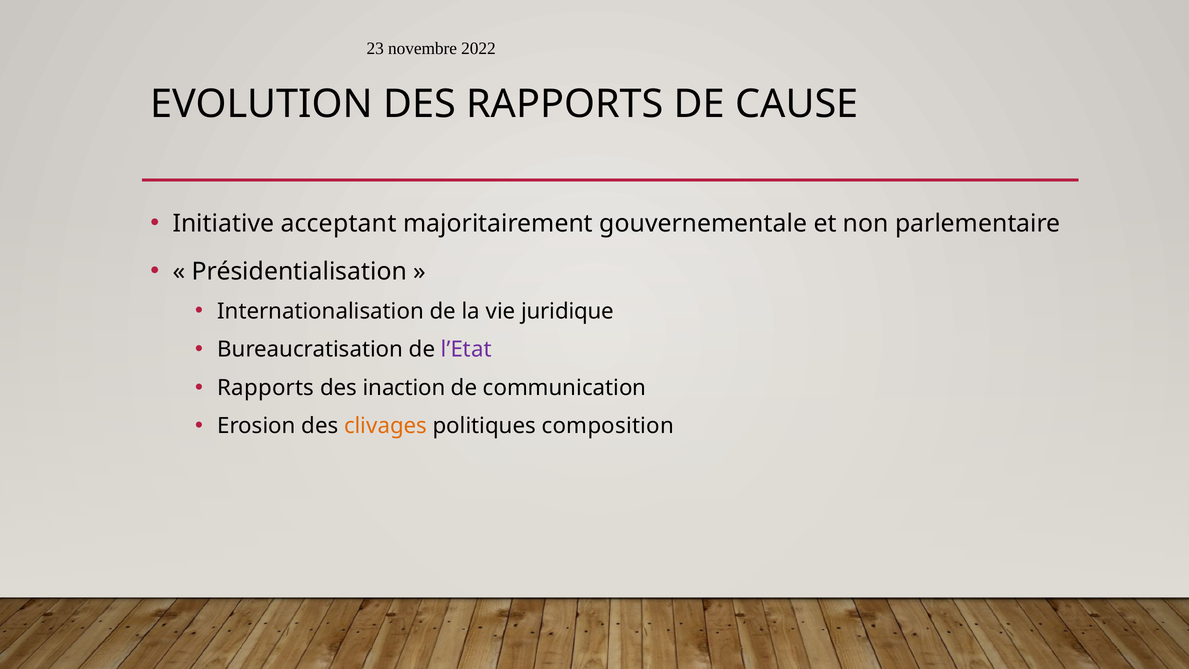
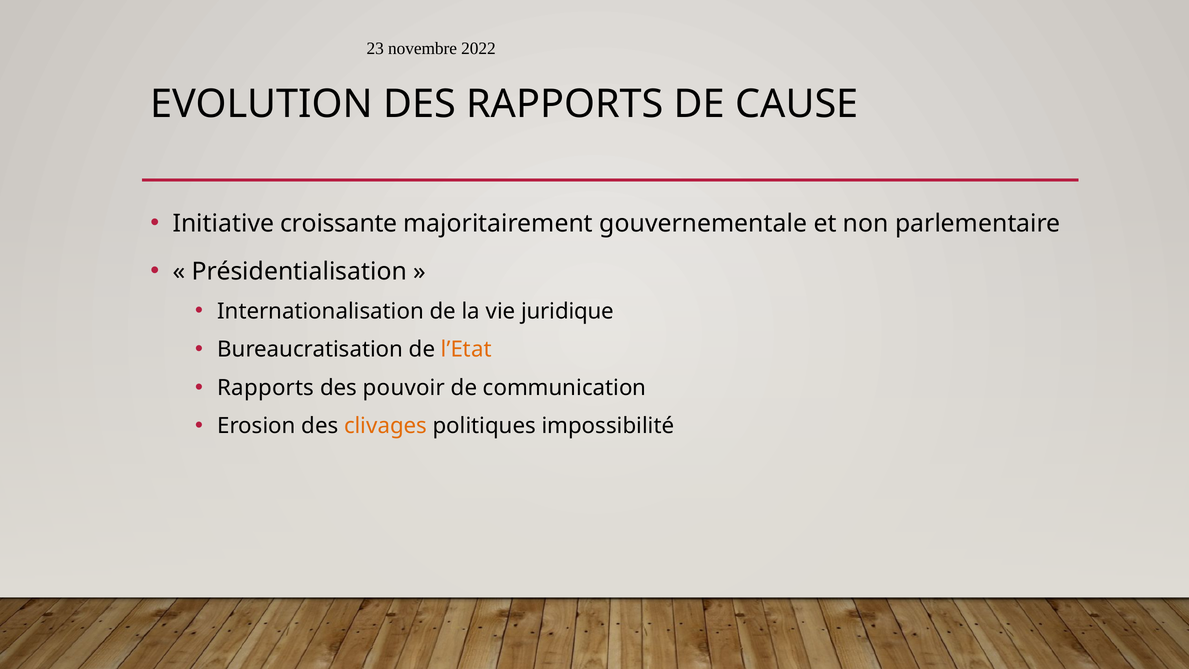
acceptant: acceptant -> croissante
l’Etat colour: purple -> orange
inaction: inaction -> pouvoir
composition: composition -> impossibilité
